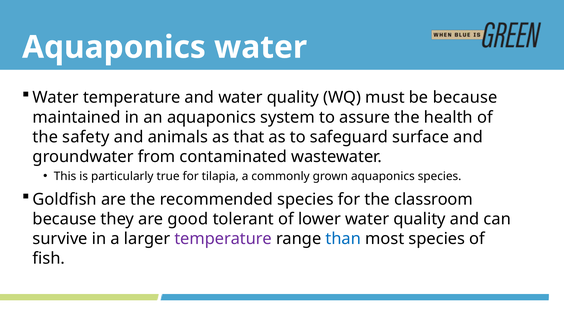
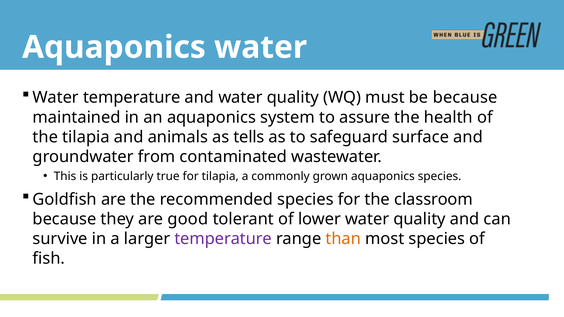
the safety: safety -> tilapia
that: that -> tells
than colour: blue -> orange
